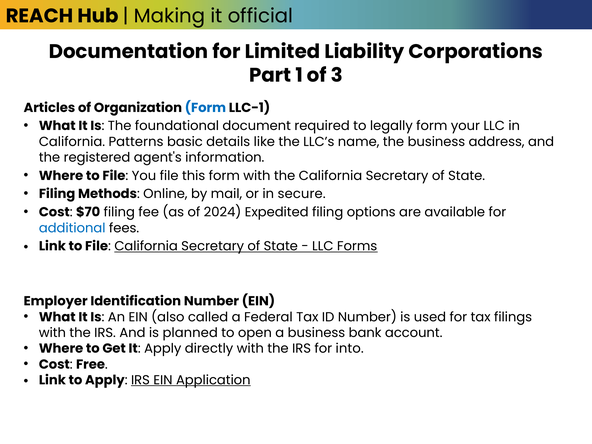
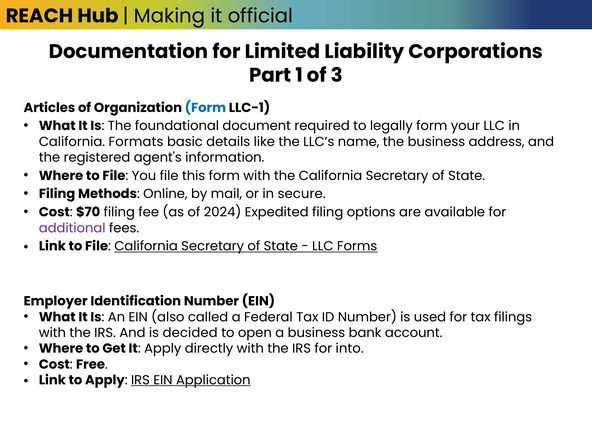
Patterns: Patterns -> Formats
additional colour: blue -> purple
planned: planned -> decided
